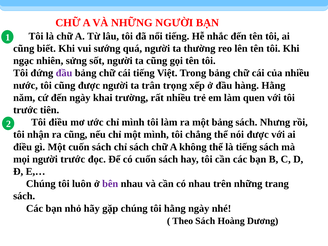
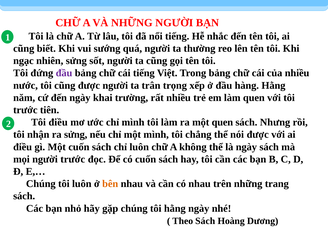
một bảng: bảng -> quen
ra cũng: cũng -> sửng
chỉ sách: sách -> luôn
là tiếng: tiếng -> ngày
bên colour: purple -> orange
